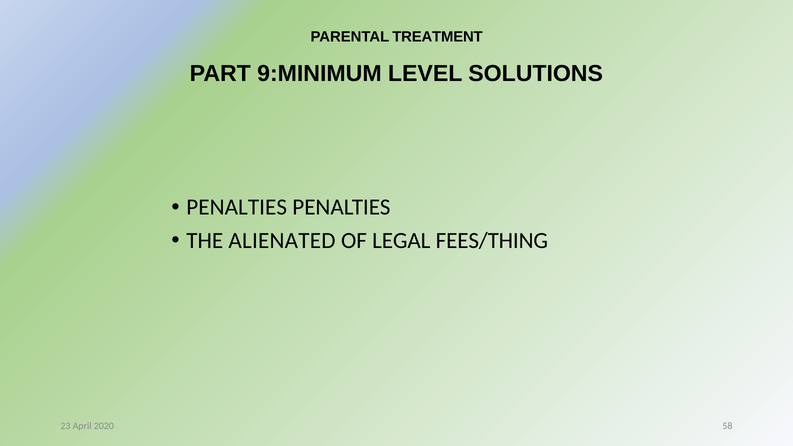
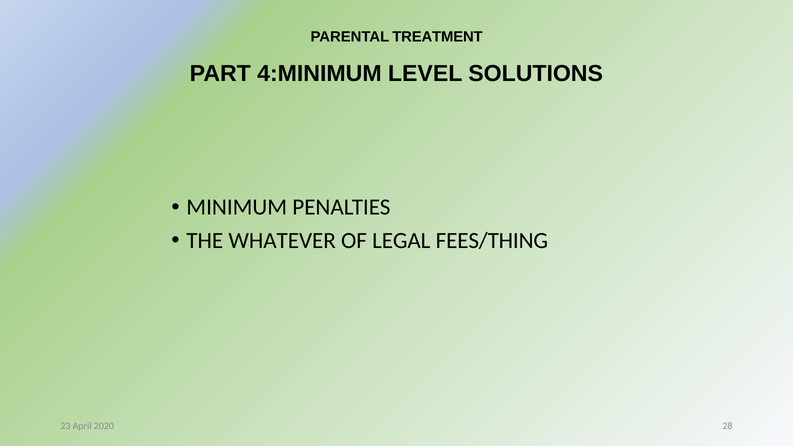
9:MINIMUM: 9:MINIMUM -> 4:MINIMUM
PENALTIES at (237, 207): PENALTIES -> MINIMUM
ALIENATED: ALIENATED -> WHATEVER
58: 58 -> 28
